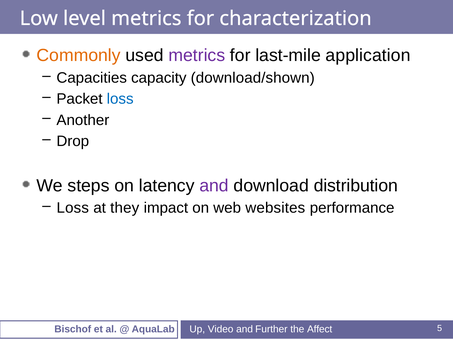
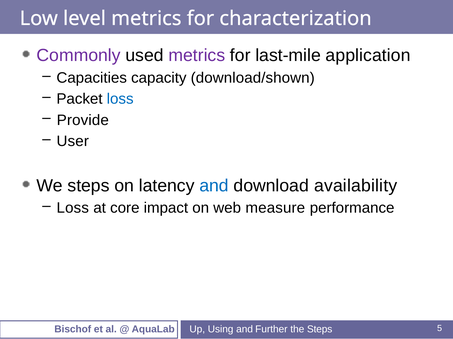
Commonly colour: orange -> purple
Another: Another -> Provide
Drop: Drop -> User
and at (214, 186) colour: purple -> blue
distribution: distribution -> availability
they: they -> core
websites: websites -> measure
Video: Video -> Using
the Affect: Affect -> Steps
